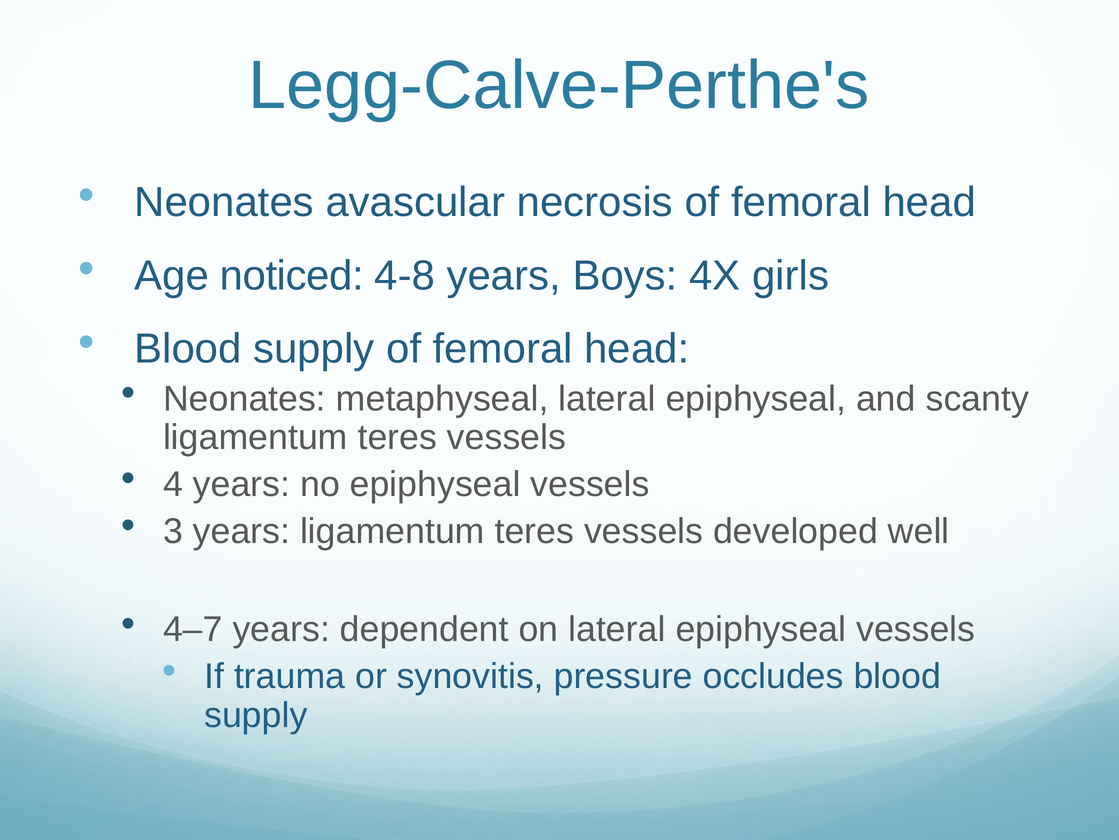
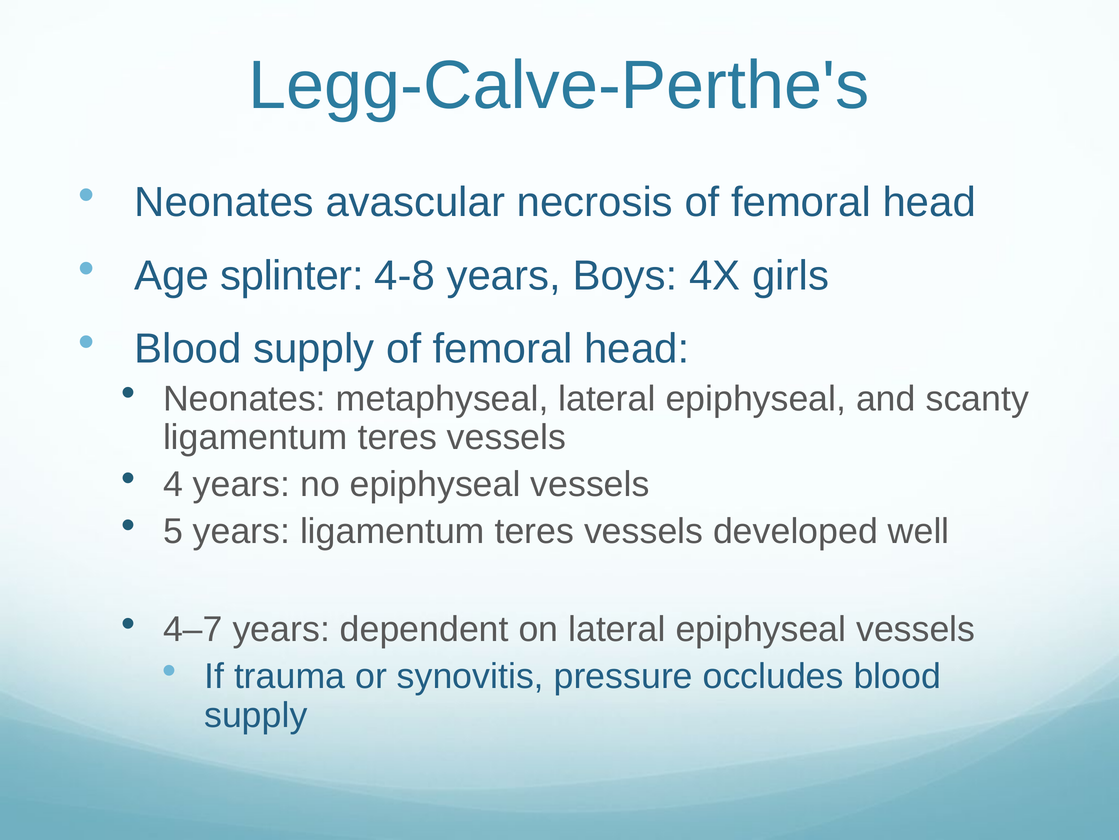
noticed: noticed -> splinter
3: 3 -> 5
